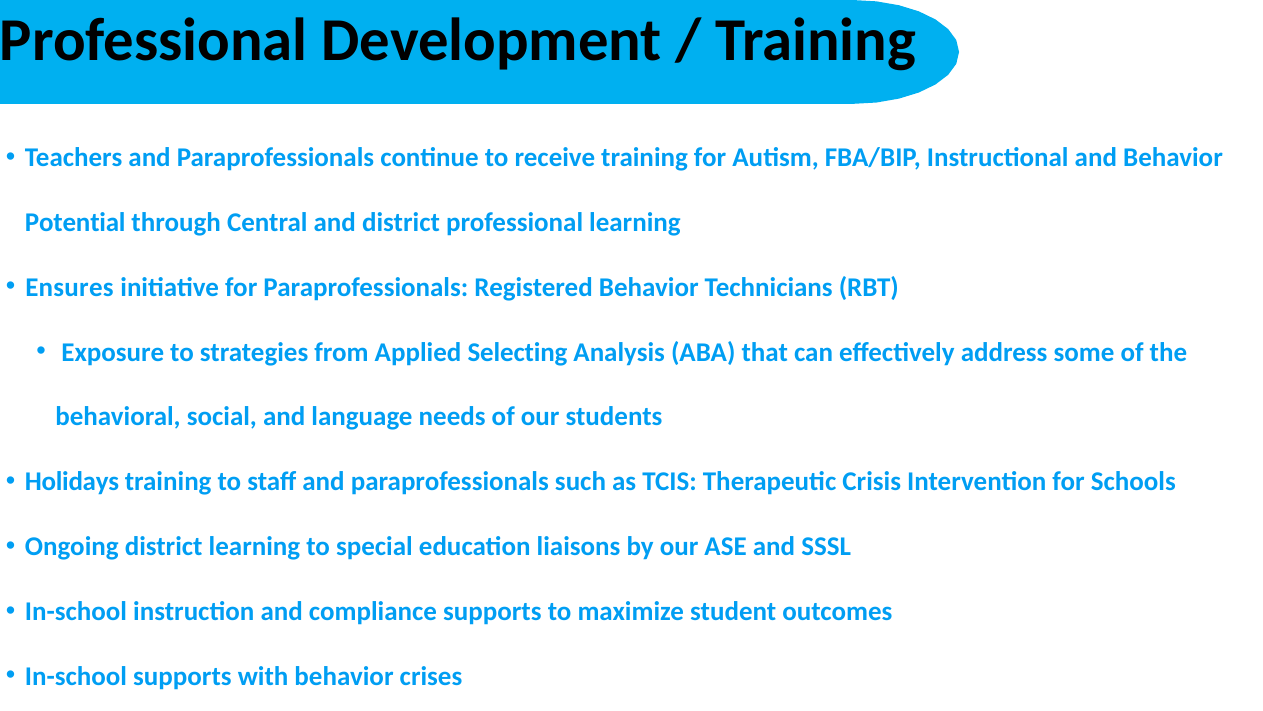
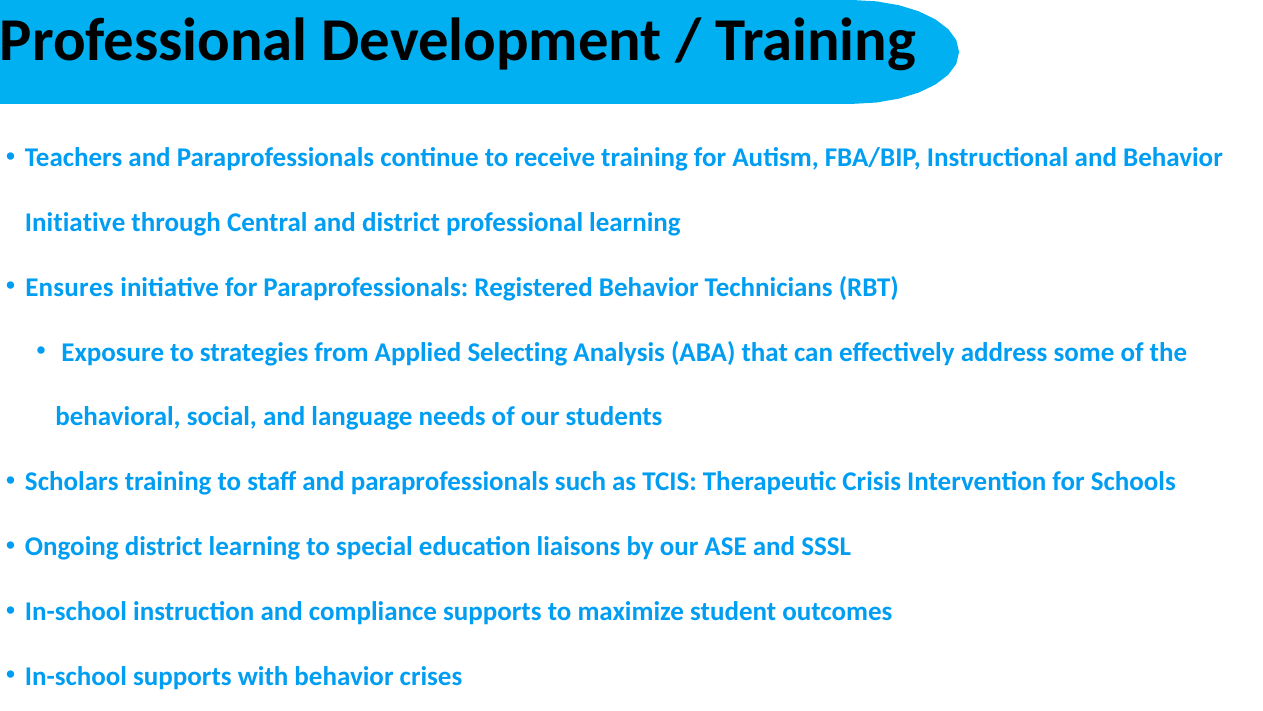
Potential at (75, 222): Potential -> Initiative
Holidays: Holidays -> Scholars
